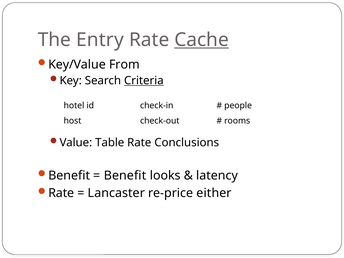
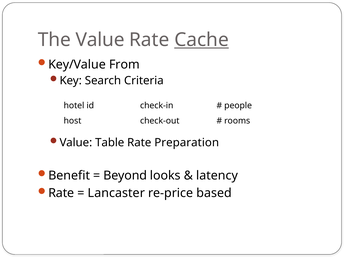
The Entry: Entry -> Value
Criteria underline: present -> none
Conclusions: Conclusions -> Preparation
Benefit at (125, 175): Benefit -> Beyond
either: either -> based
